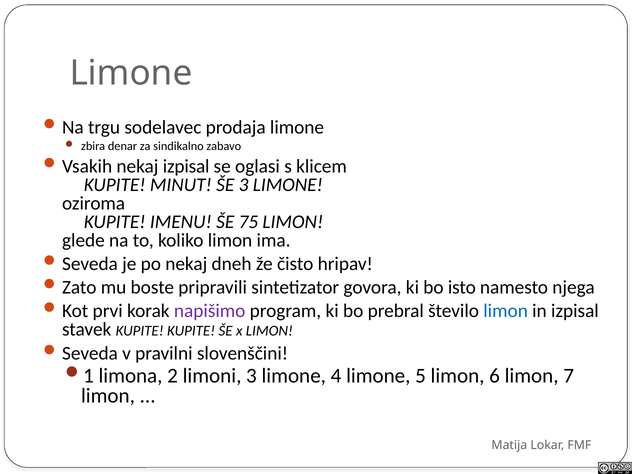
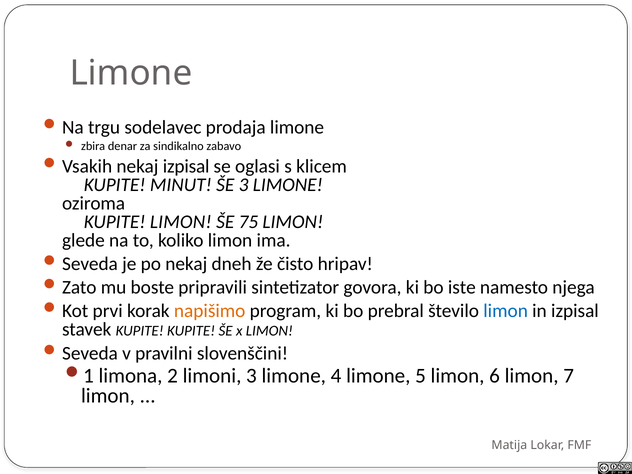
KUPITE IMENU: IMENU -> LIMON
isto: isto -> iste
napišimo colour: purple -> orange
